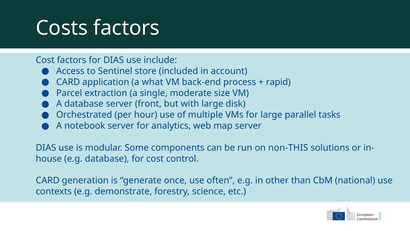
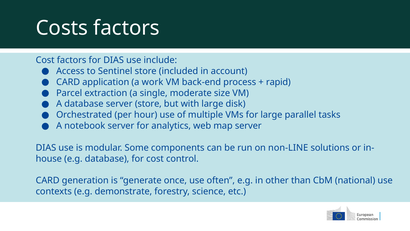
what: what -> work
server front: front -> store
non-THIS: non-THIS -> non-LINE
